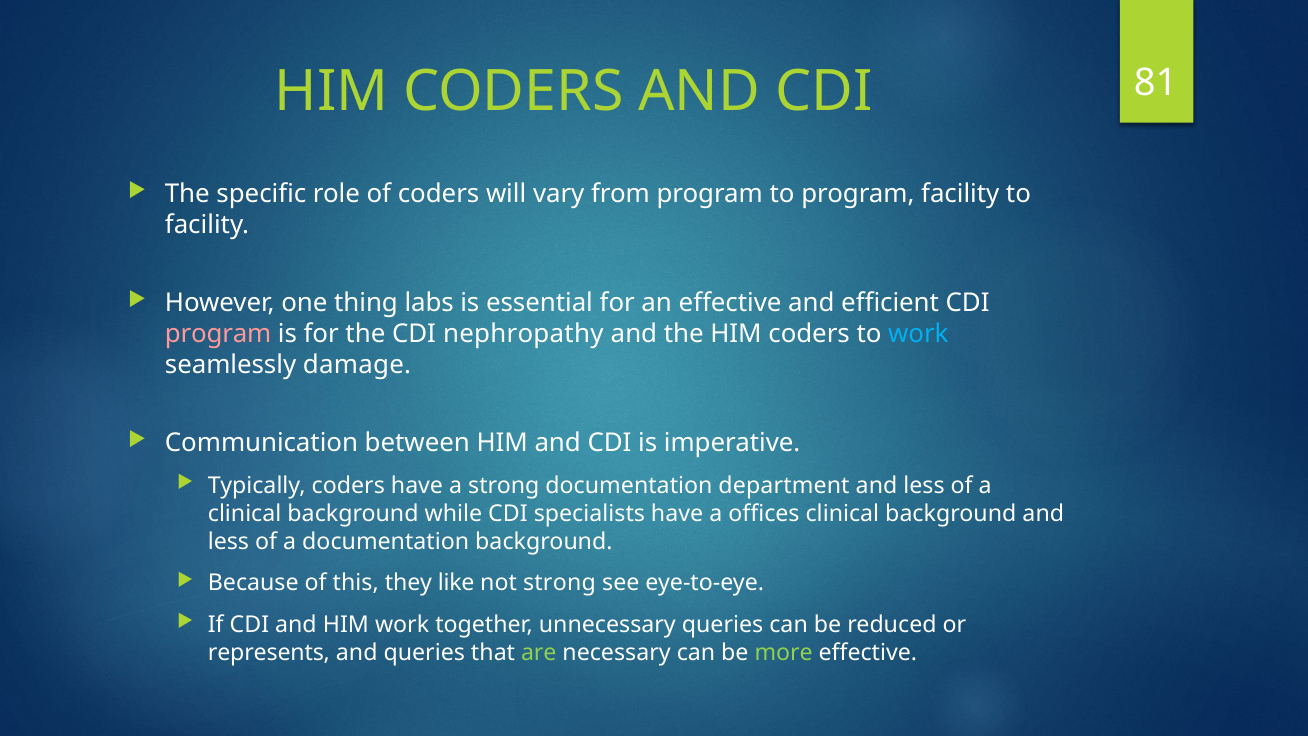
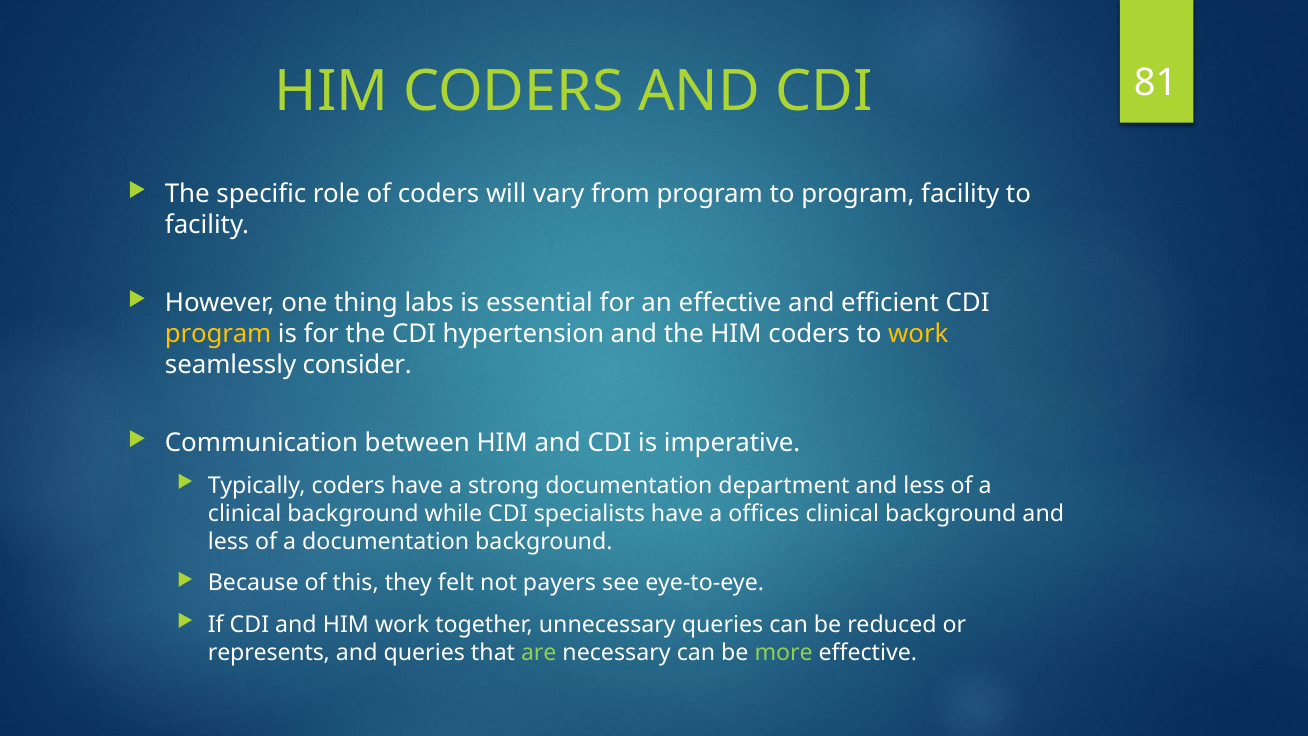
program at (218, 334) colour: pink -> yellow
nephropathy: nephropathy -> hypertension
work at (918, 334) colour: light blue -> yellow
damage: damage -> consider
like: like -> felt
not strong: strong -> payers
